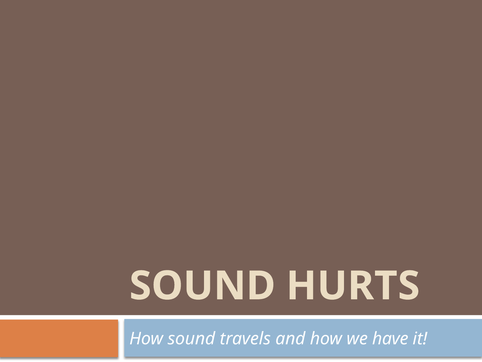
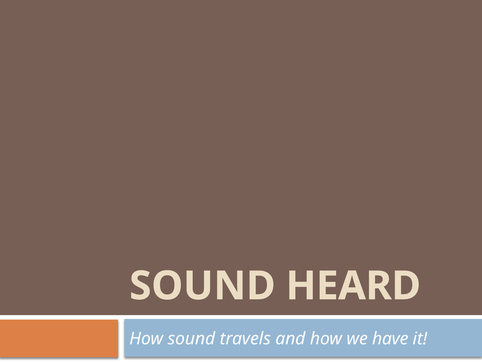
HURTS: HURTS -> HEARD
